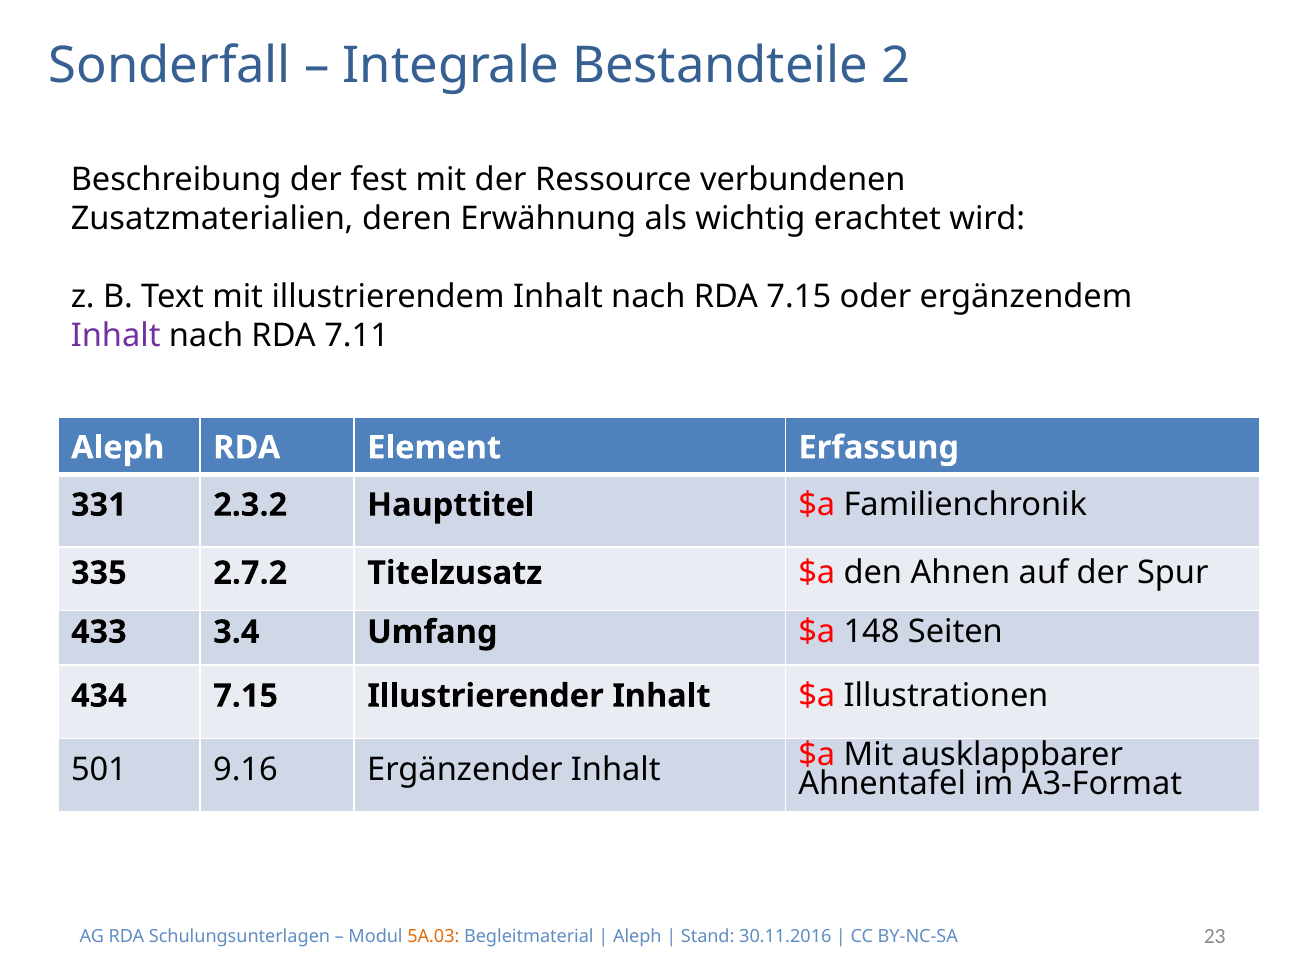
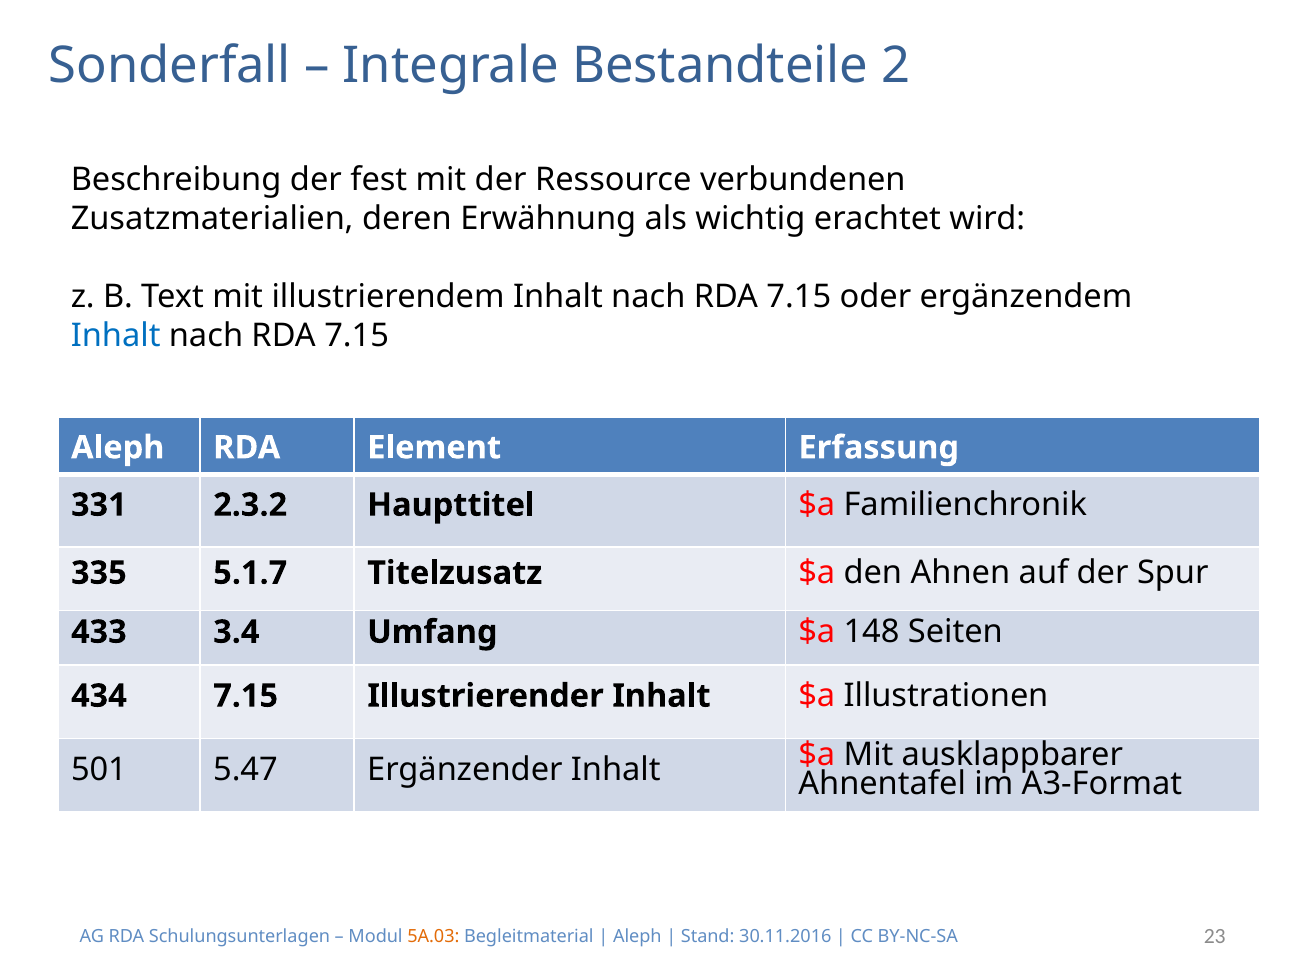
Inhalt at (116, 336) colour: purple -> blue
7.11 at (357, 336): 7.11 -> 7.15
2.7.2: 2.7.2 -> 5.1.7
9.16: 9.16 -> 5.47
